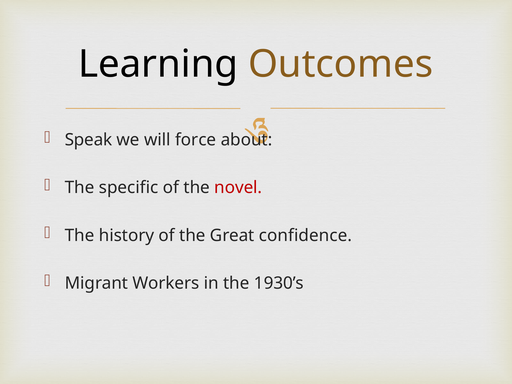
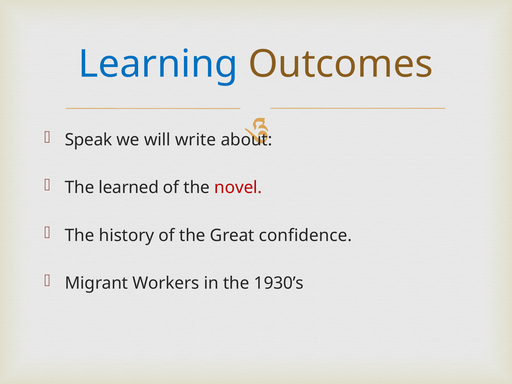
Learning colour: black -> blue
force: force -> write
specific: specific -> learned
